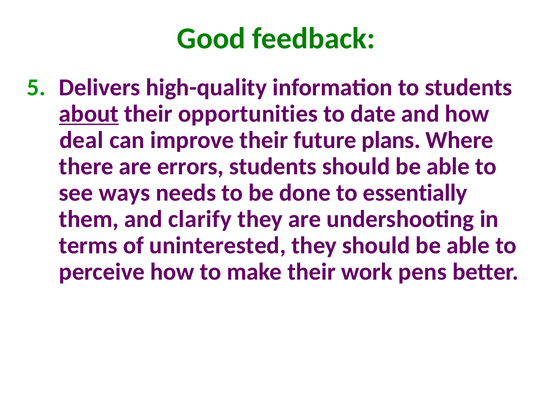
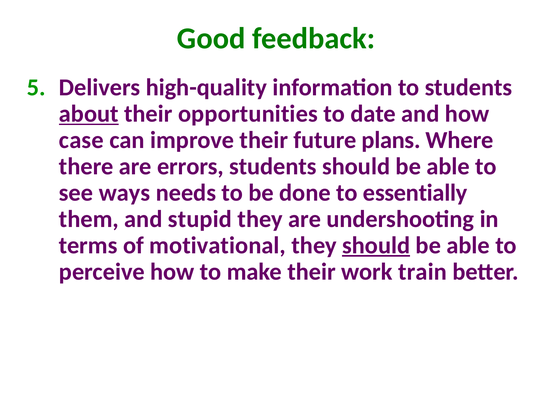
deal: deal -> case
clarify: clarify -> stupid
uninterested: uninterested -> motivational
should at (376, 245) underline: none -> present
pens: pens -> train
